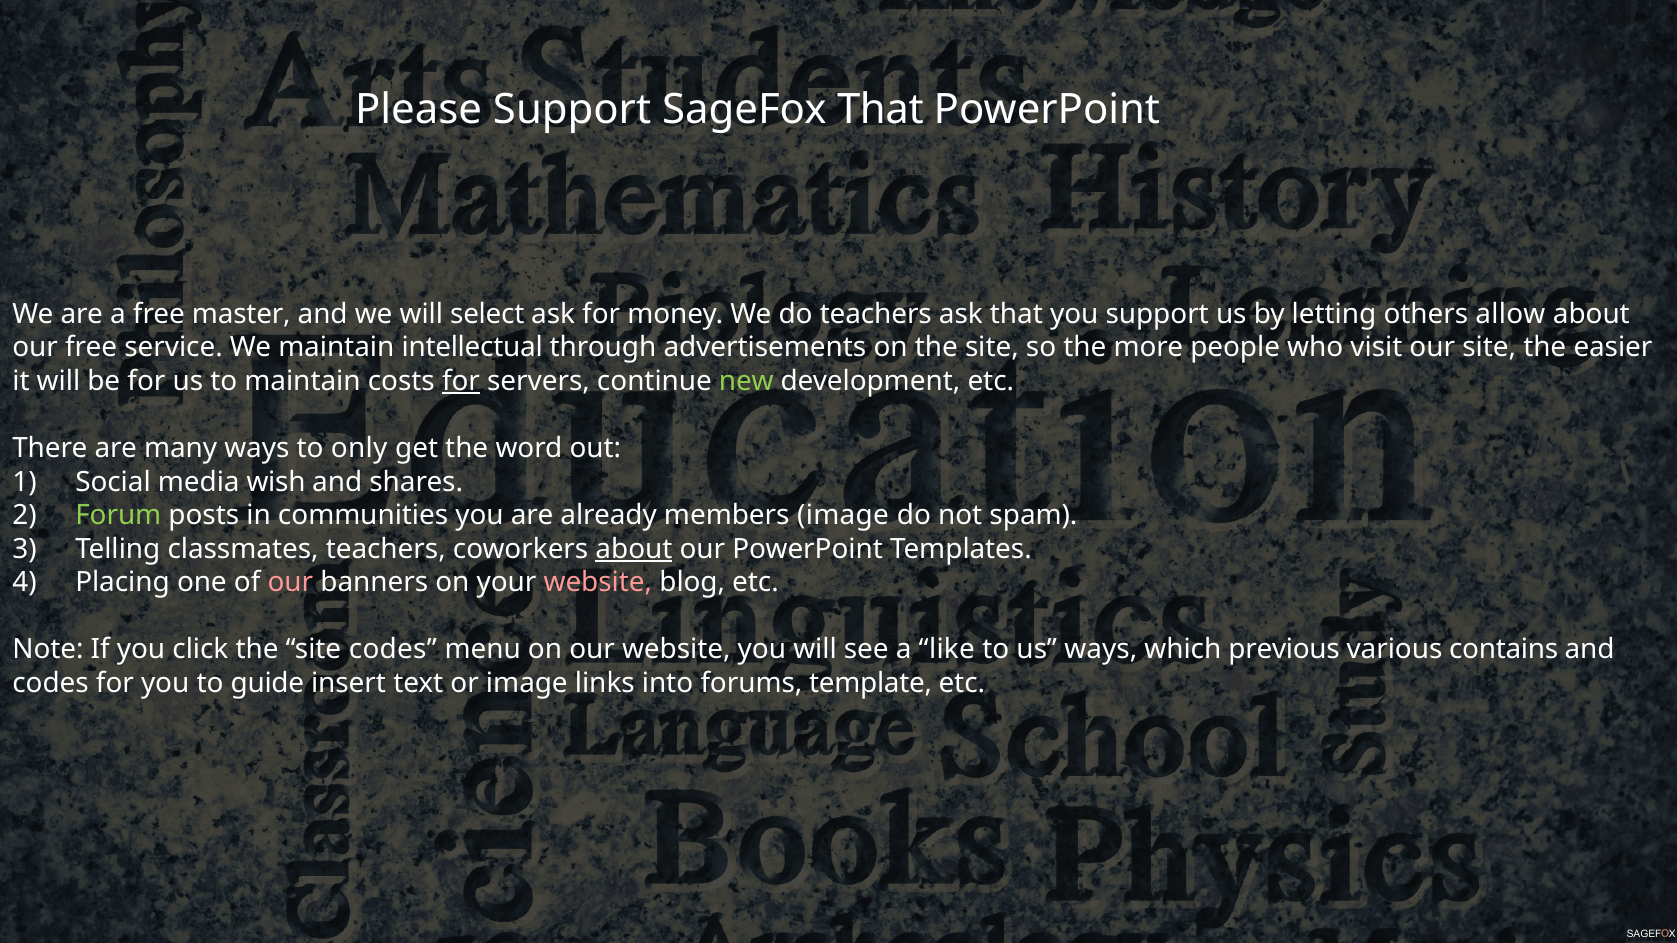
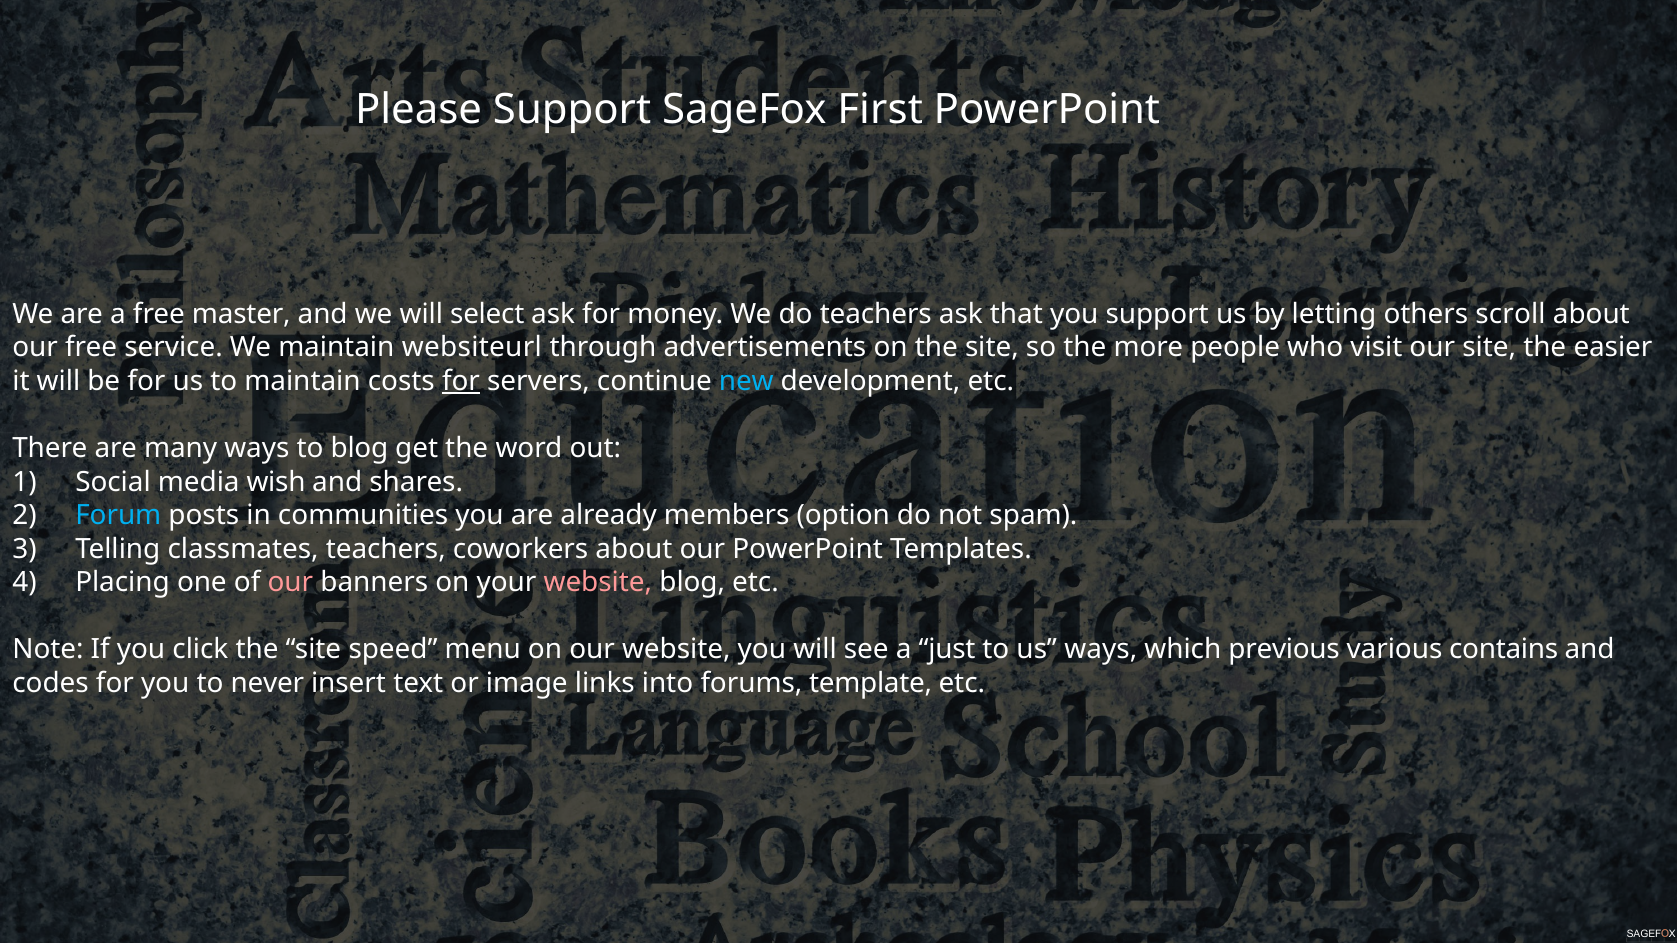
SageFox That: That -> First
allow: allow -> scroll
intellectual: intellectual -> websiteurl
new colour: light green -> light blue
to only: only -> blog
Forum colour: light green -> light blue
members image: image -> option
about at (634, 549) underline: present -> none
site codes: codes -> speed
like: like -> just
guide: guide -> never
